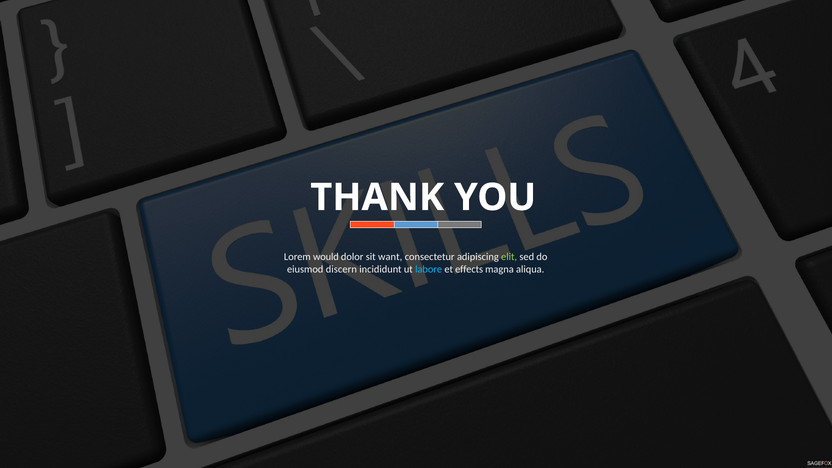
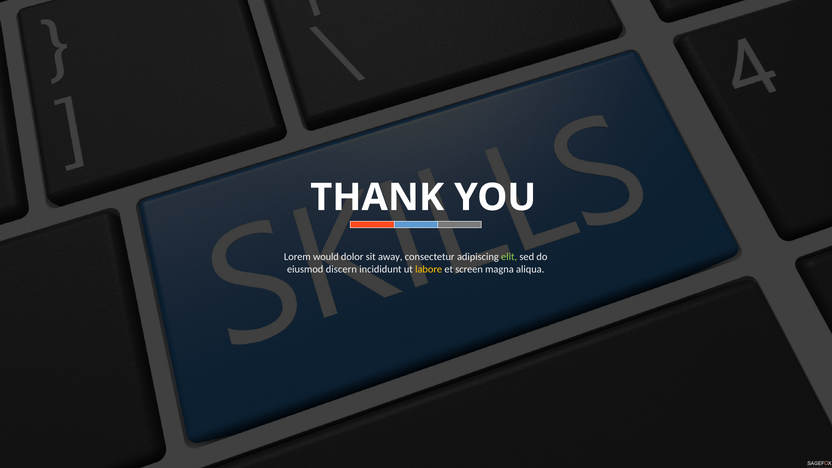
want: want -> away
labore colour: light blue -> yellow
effects: effects -> screen
